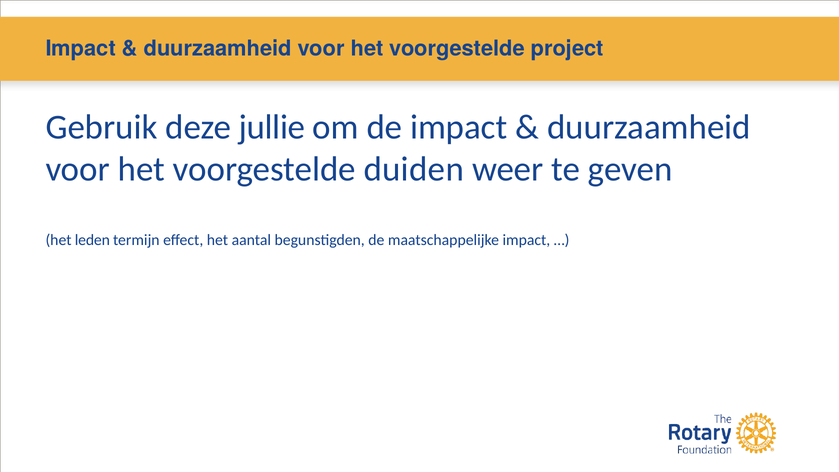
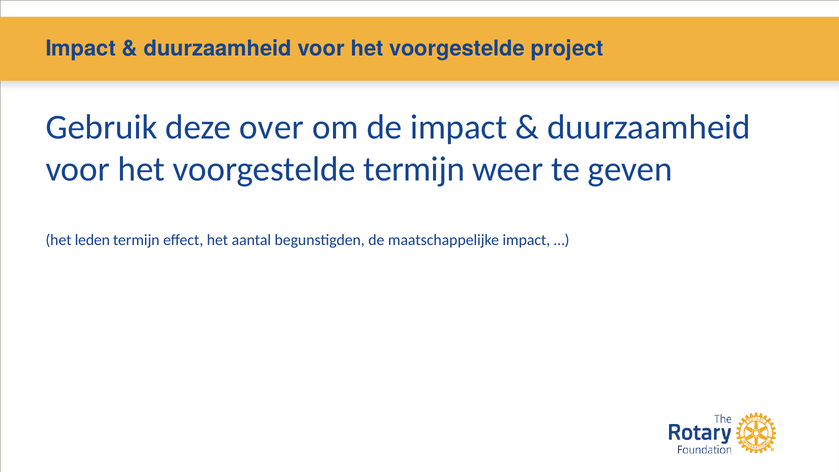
jullie: jullie -> over
voorgestelde duiden: duiden -> termijn
